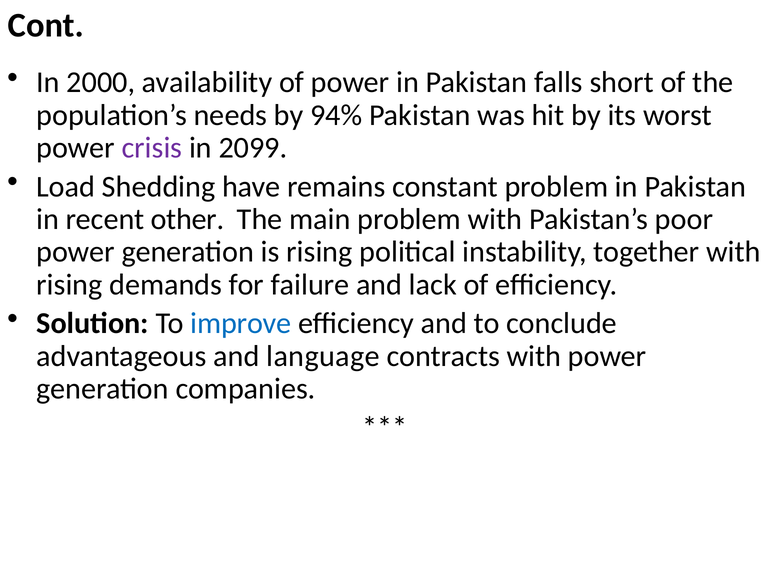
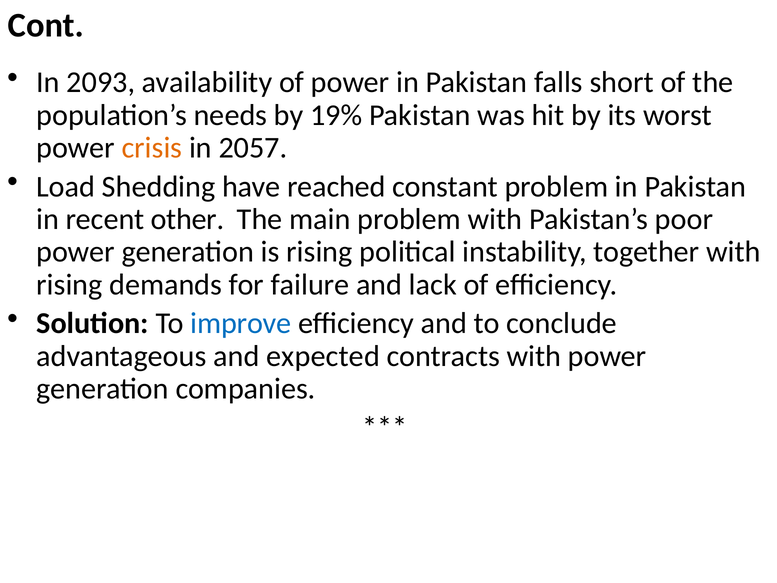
2000: 2000 -> 2093
94%: 94% -> 19%
crisis colour: purple -> orange
2099: 2099 -> 2057
remains: remains -> reached
language: language -> expected
